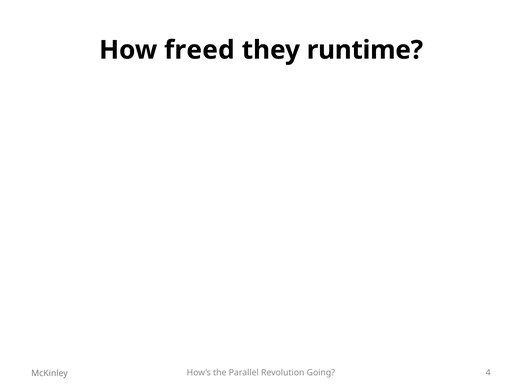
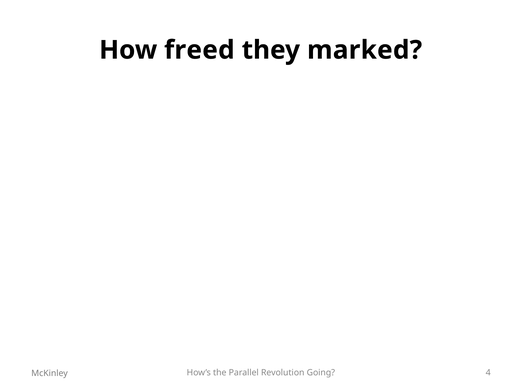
runtime: runtime -> marked
